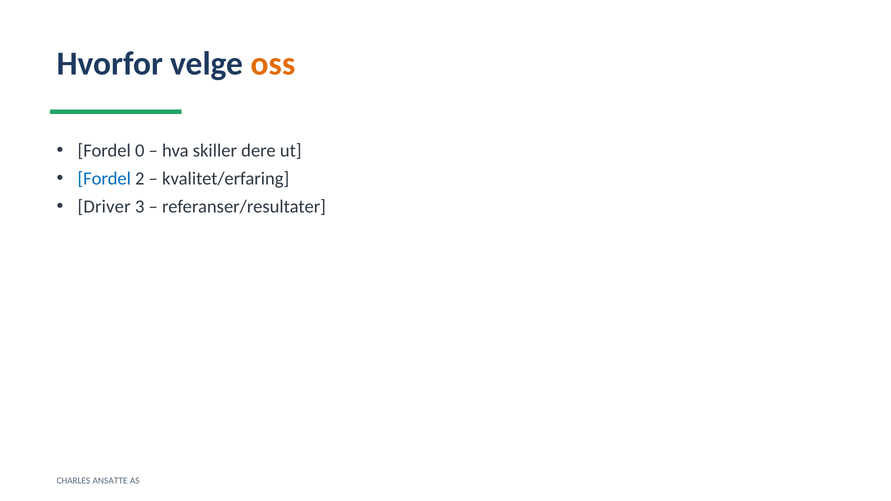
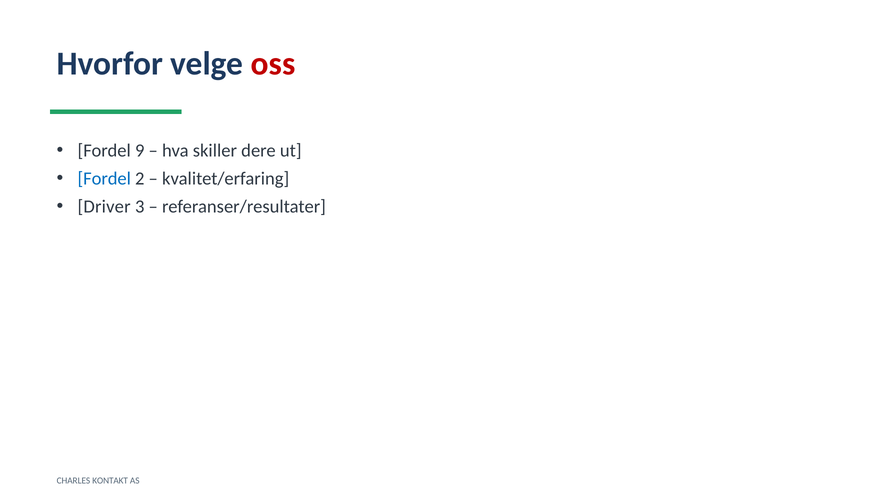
oss colour: orange -> red
0: 0 -> 9
ANSATTE: ANSATTE -> KONTAKT
